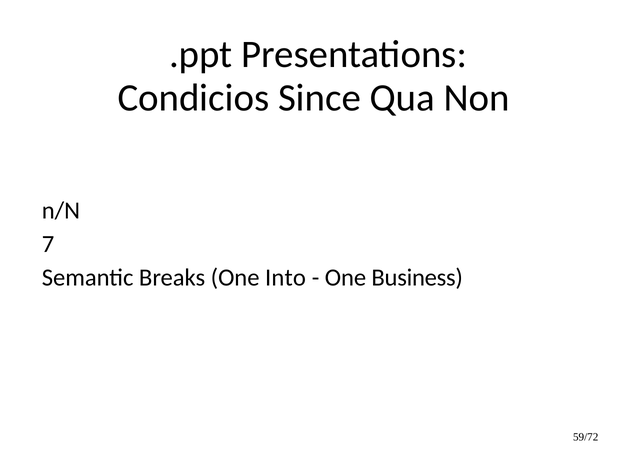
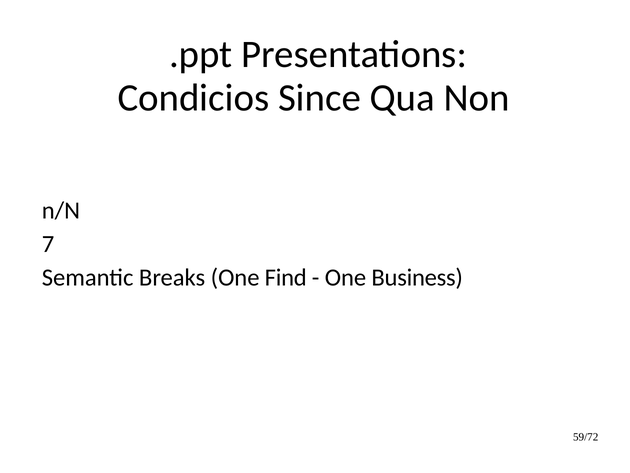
Into: Into -> Find
